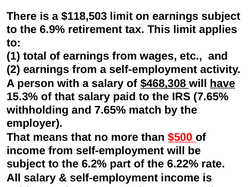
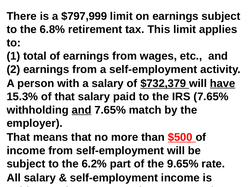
$118,503: $118,503 -> $797,999
6.9%: 6.9% -> 6.8%
$468,308: $468,308 -> $732,379
and at (82, 110) underline: none -> present
6.22%: 6.22% -> 9.65%
